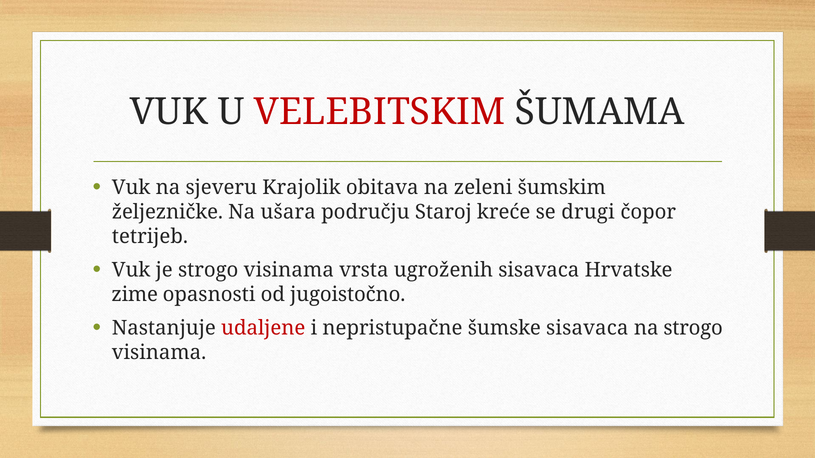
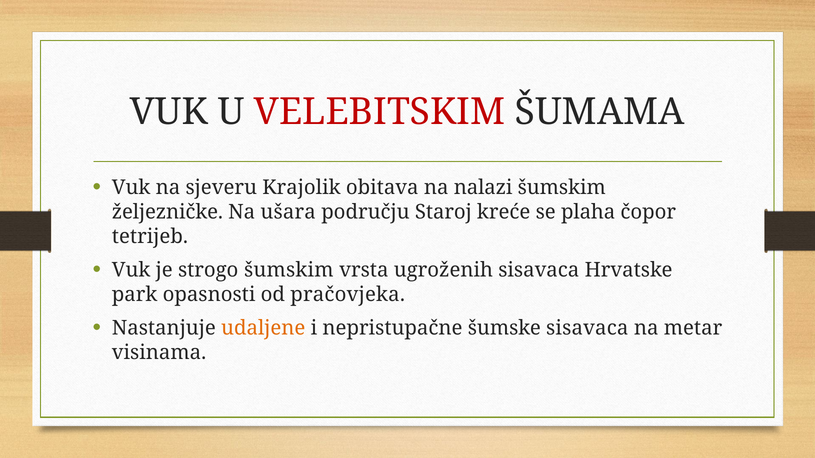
zeleni: zeleni -> nalazi
drugi: drugi -> plaha
je strogo visinama: visinama -> šumskim
zime: zime -> park
jugoistočno: jugoistočno -> pračovjeka
udaljene colour: red -> orange
na strogo: strogo -> metar
